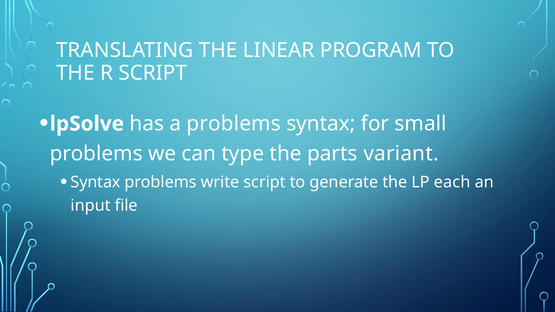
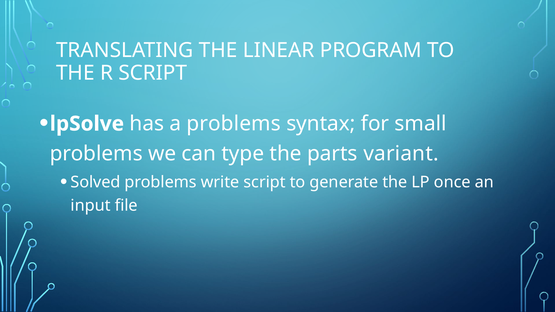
Syntax at (96, 182): Syntax -> Solved
each: each -> once
